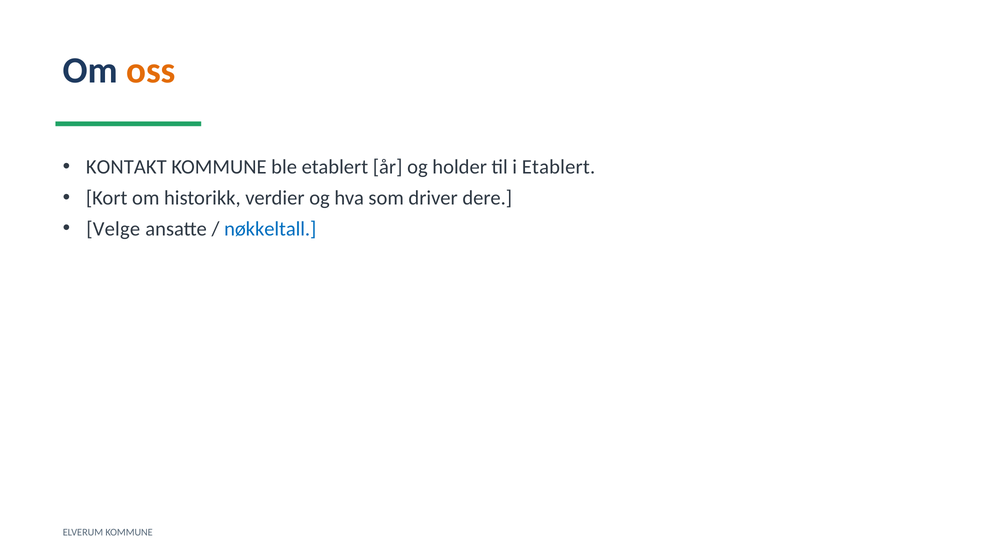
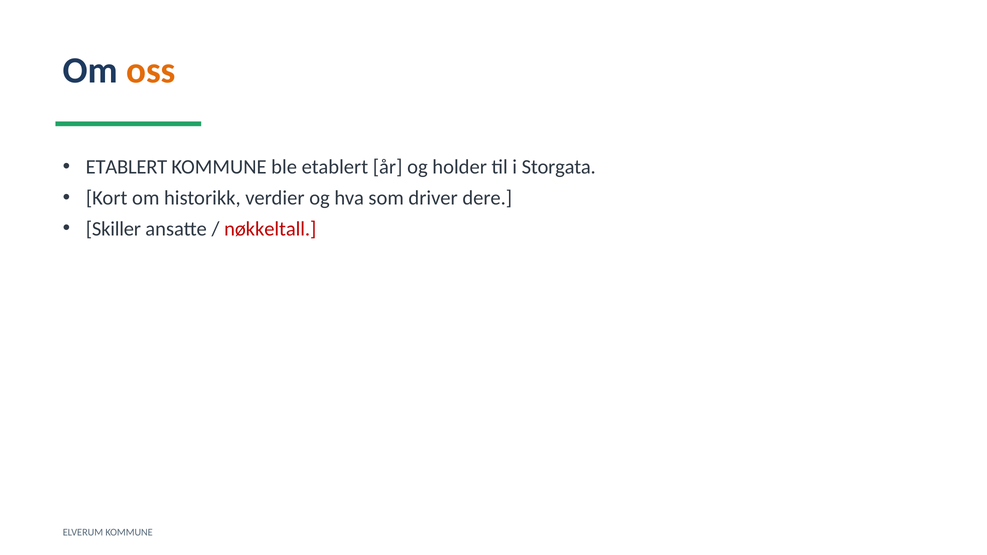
KONTAKT at (126, 167): KONTAKT -> ETABLERT
i Etablert: Etablert -> Storgata
Velge: Velge -> Skiller
nøkkeltall colour: blue -> red
